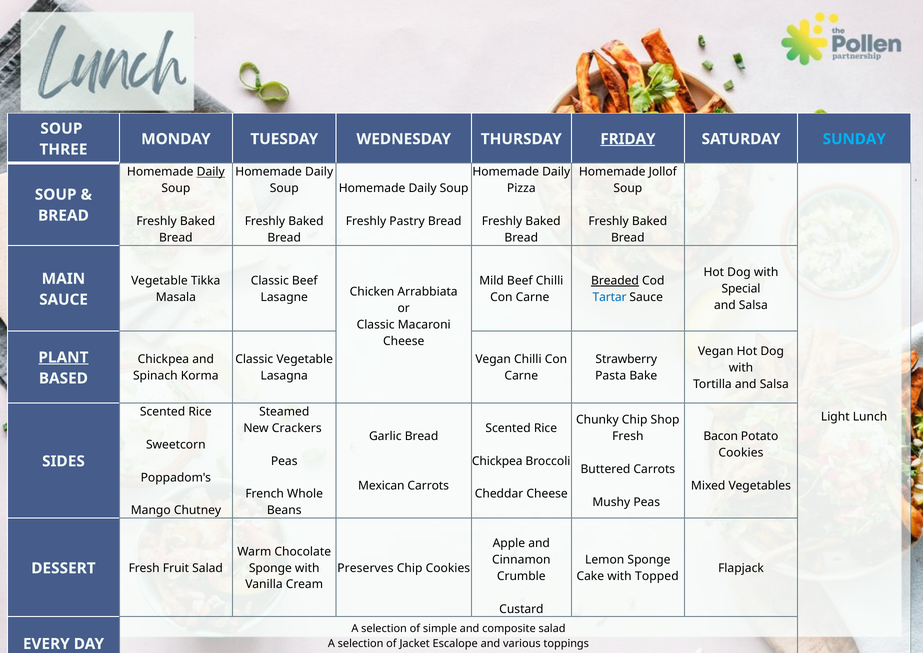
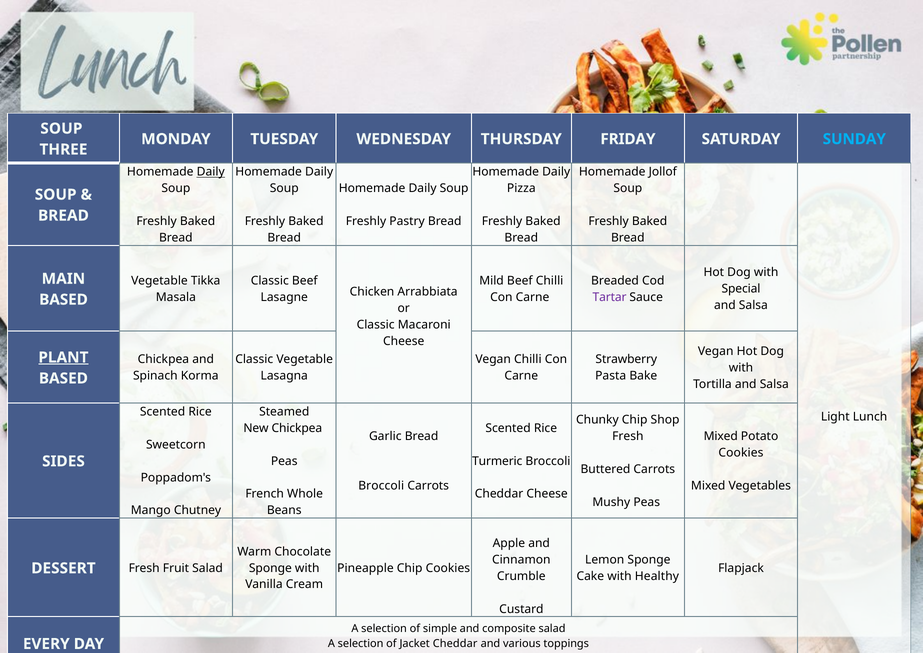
FRIDAY underline: present -> none
Breaded underline: present -> none
Tartar colour: blue -> purple
SAUCE at (64, 299): SAUCE -> BASED
New Crackers: Crackers -> Chickpea
Bacon at (721, 436): Bacon -> Mixed
Chickpea at (497, 461): Chickpea -> Turmeric
Mexican at (381, 485): Mexican -> Broccoli
Preserves: Preserves -> Pineapple
Topped: Topped -> Healthy
Jacket Escalope: Escalope -> Cheddar
